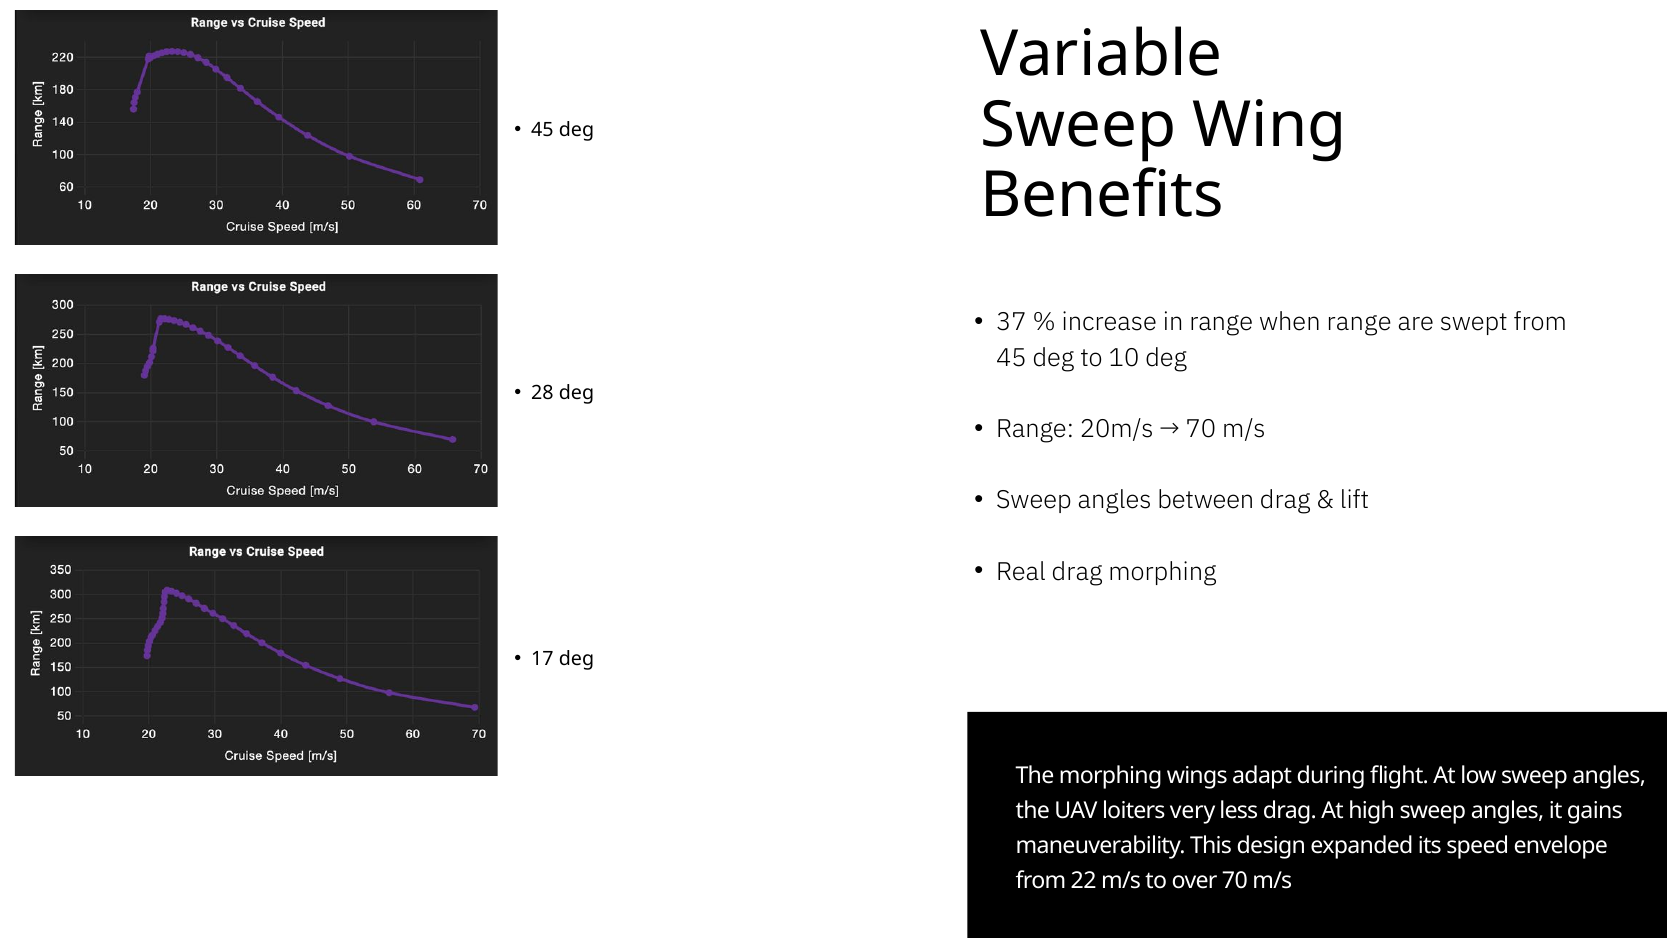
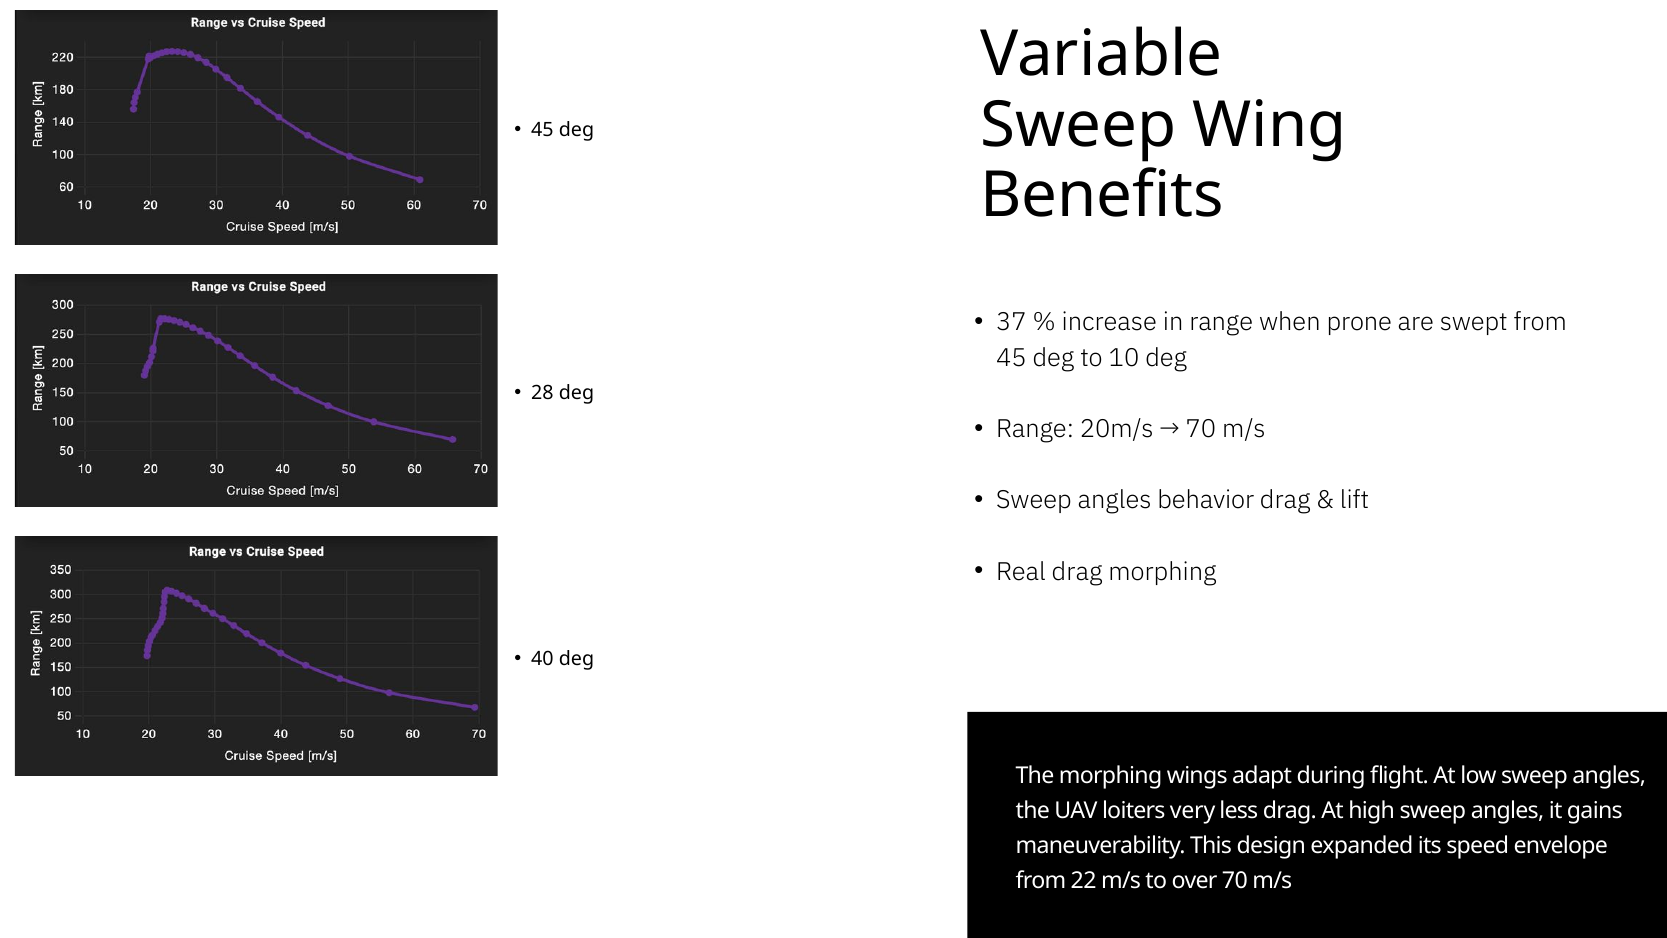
when range: range -> prone
between: between -> behavior
17: 17 -> 40
